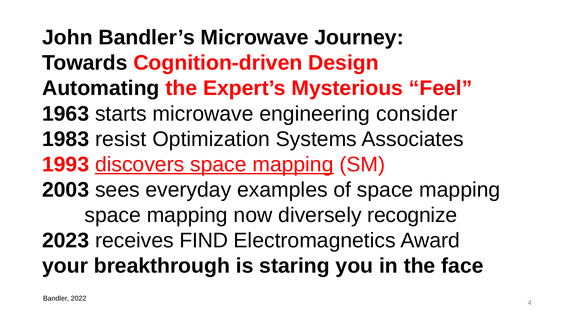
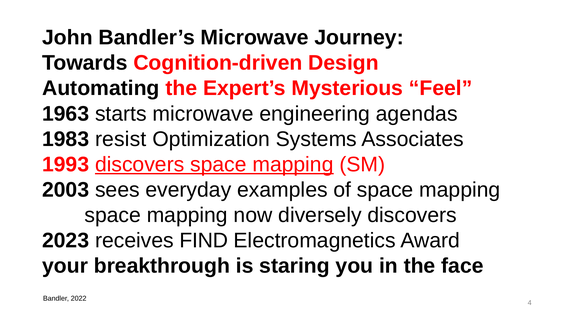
consider: consider -> agendas
diversely recognize: recognize -> discovers
